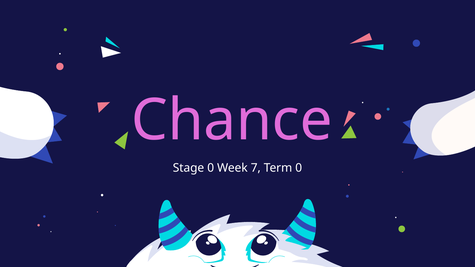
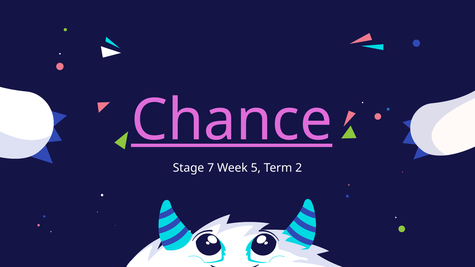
Chance underline: none -> present
Stage 0: 0 -> 7
7: 7 -> 5
Term 0: 0 -> 2
